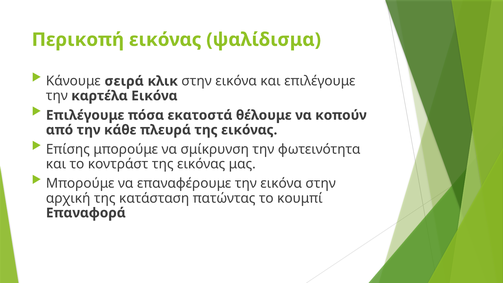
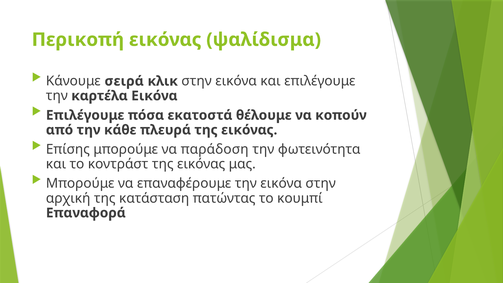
σμίκρυνση: σμίκρυνση -> παράδοση
